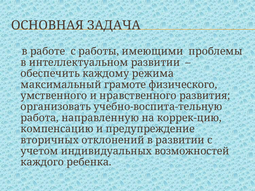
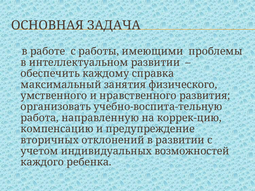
режима: режима -> справка
грамоте: грамоте -> занятия
